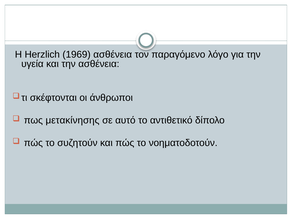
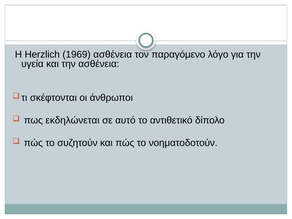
μετακίνησης: μετακίνησης -> εκδηλώνεται
